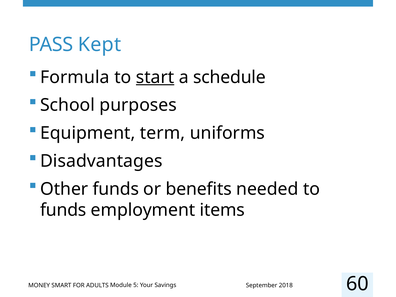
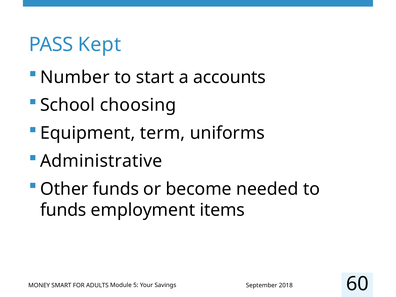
Formula: Formula -> Number
start underline: present -> none
schedule: schedule -> accounts
purposes: purposes -> choosing
Disadvantages: Disadvantages -> Administrative
benefits: benefits -> become
